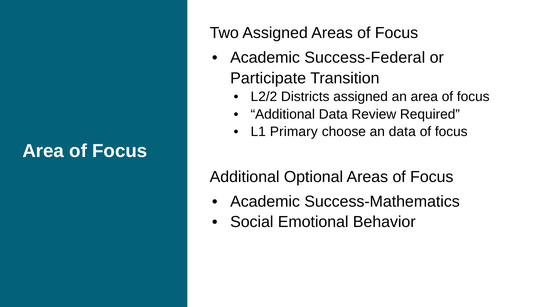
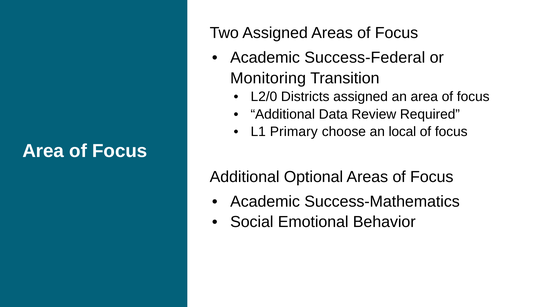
Participate: Participate -> Monitoring
L2/2: L2/2 -> L2/0
an data: data -> local
